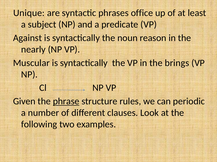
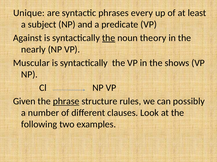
office: office -> every
the at (109, 38) underline: none -> present
reason: reason -> theory
brings: brings -> shows
periodic: periodic -> possibly
